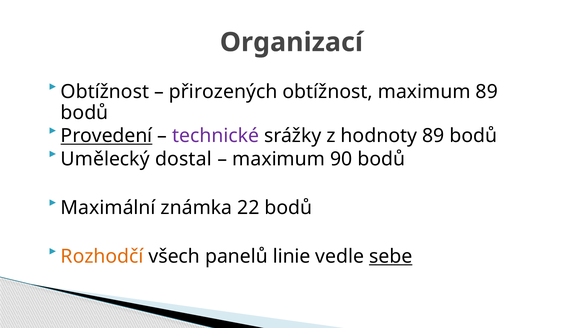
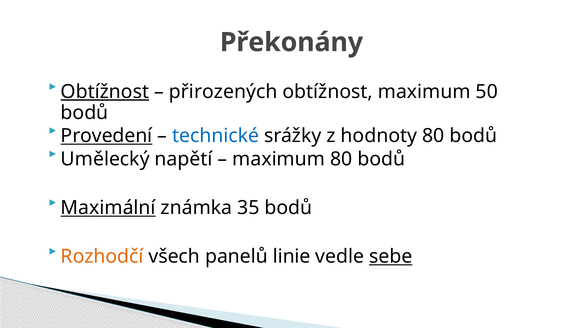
Organizací: Organizací -> Překonány
Obtížnost at (105, 92) underline: none -> present
maximum 89: 89 -> 50
technické colour: purple -> blue
hodnoty 89: 89 -> 80
dostal: dostal -> napětí
maximum 90: 90 -> 80
Maximální underline: none -> present
22: 22 -> 35
